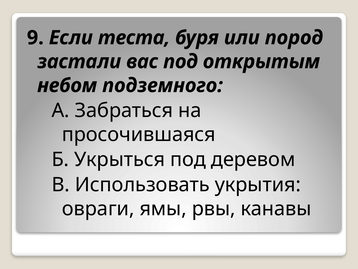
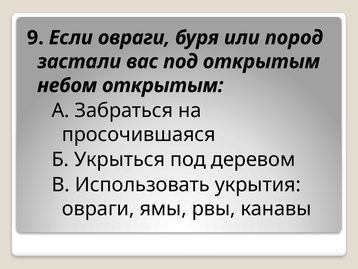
Если теста: теста -> овраги
небом подземного: подземного -> открытым
